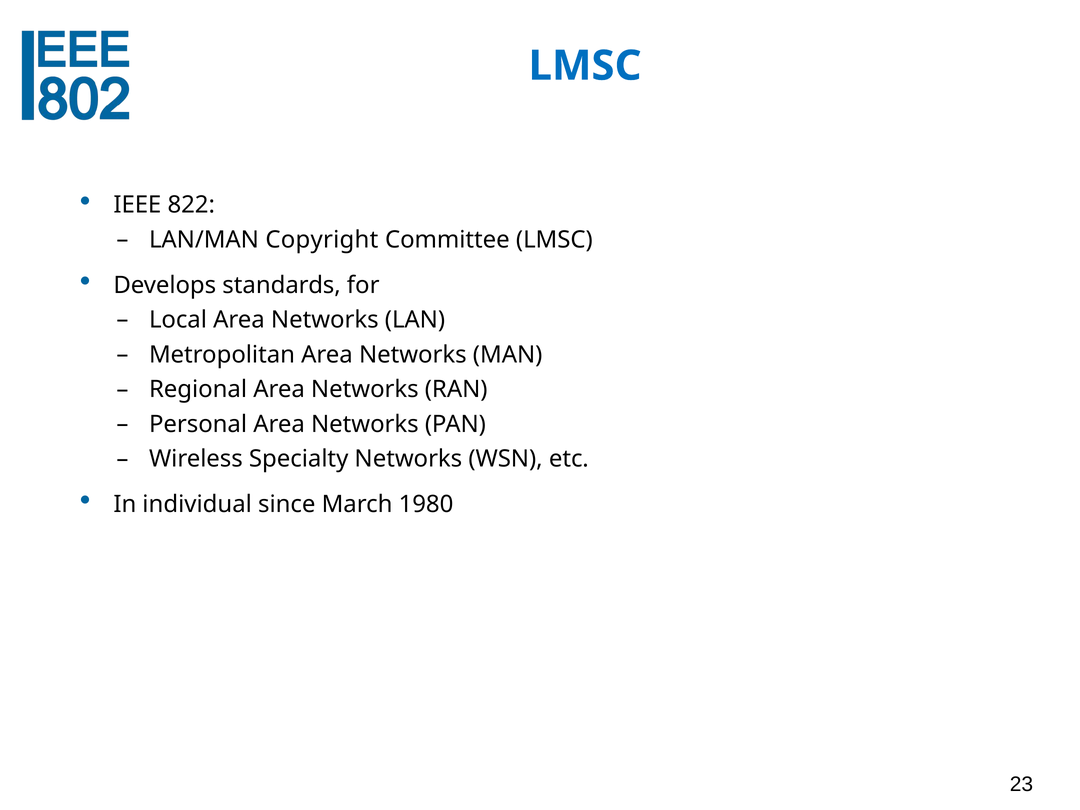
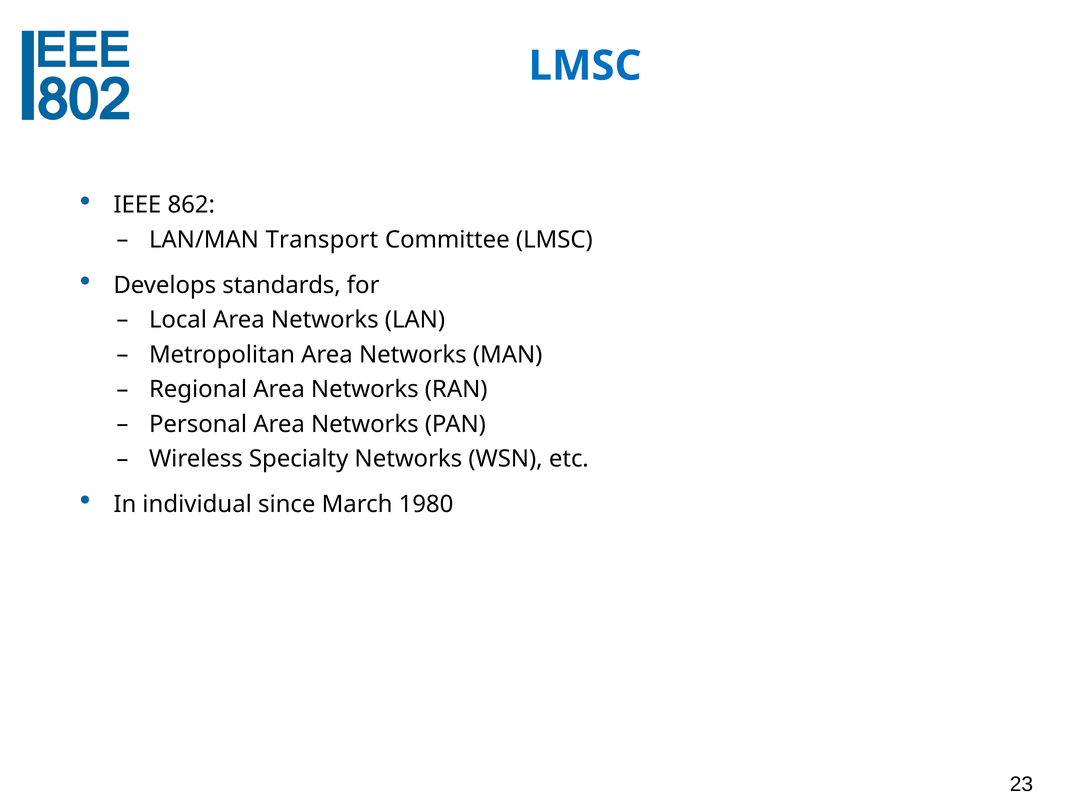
822: 822 -> 862
Copyright: Copyright -> Transport
